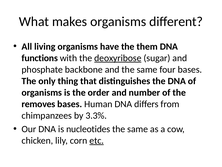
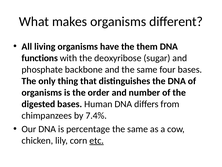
deoxyribose underline: present -> none
removes: removes -> digested
3.3%: 3.3% -> 7.4%
nucleotides: nucleotides -> percentage
